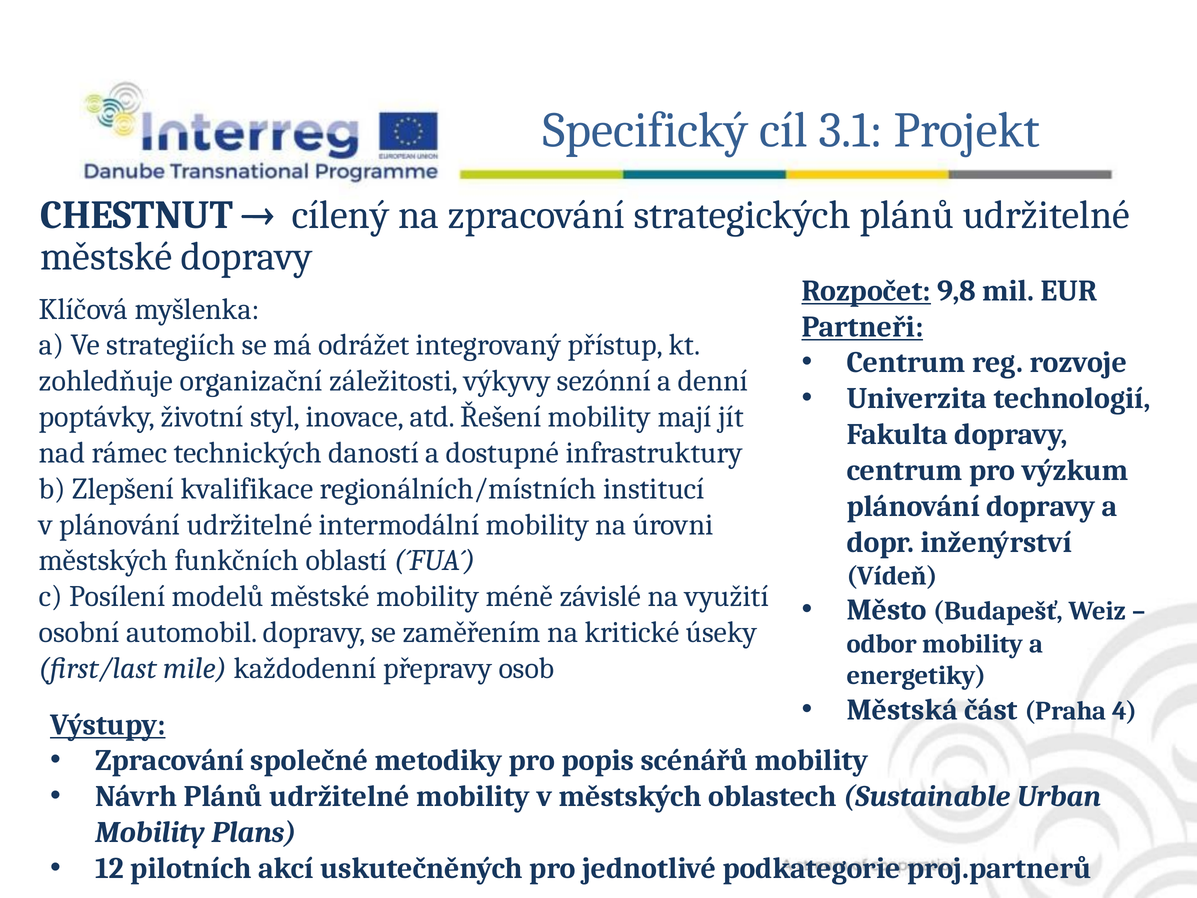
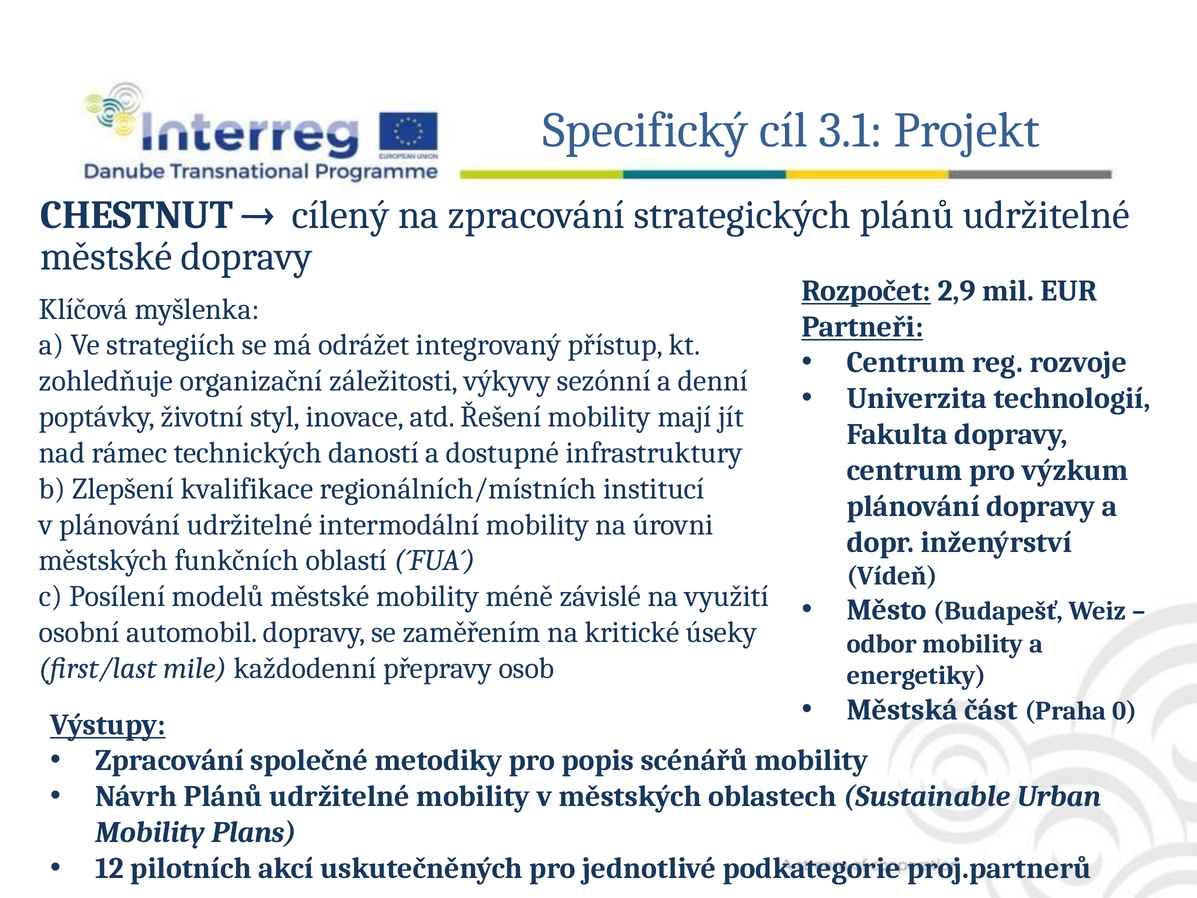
9,8: 9,8 -> 2,9
4: 4 -> 0
